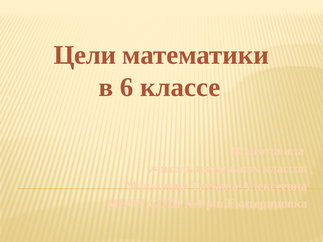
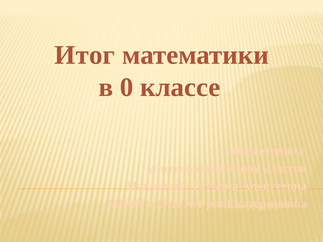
Цели: Цели -> Итог
6: 6 -> 0
